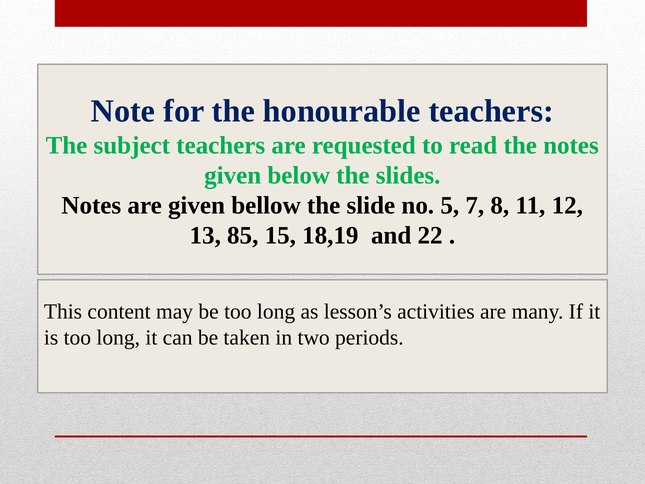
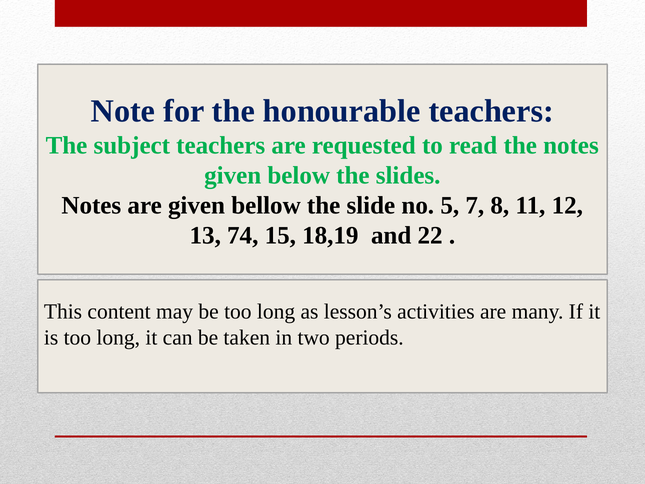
85: 85 -> 74
